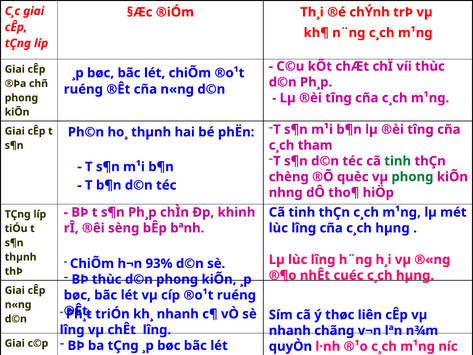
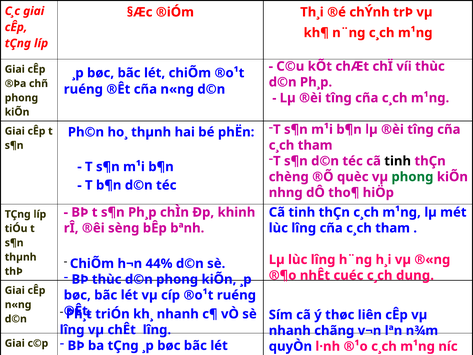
tinh at (398, 161) colour: green -> black
hµng at (392, 228): hµng -> tham
93%: 93% -> 44%
cuéc c¸ch hµng: hµng -> dung
